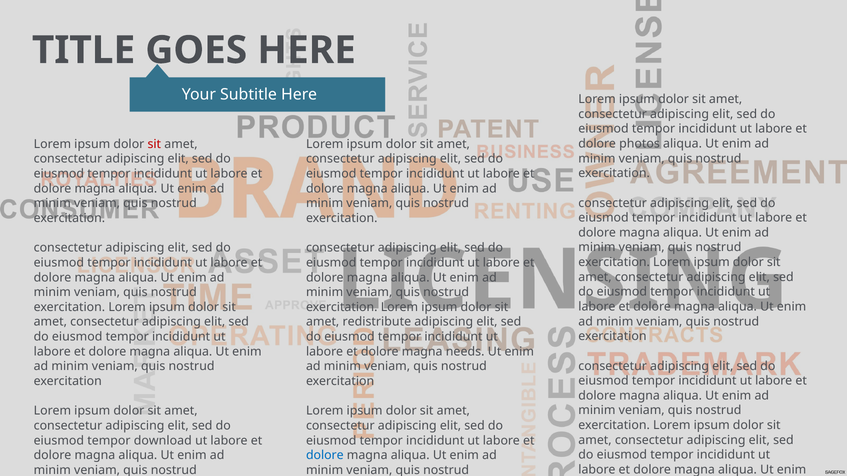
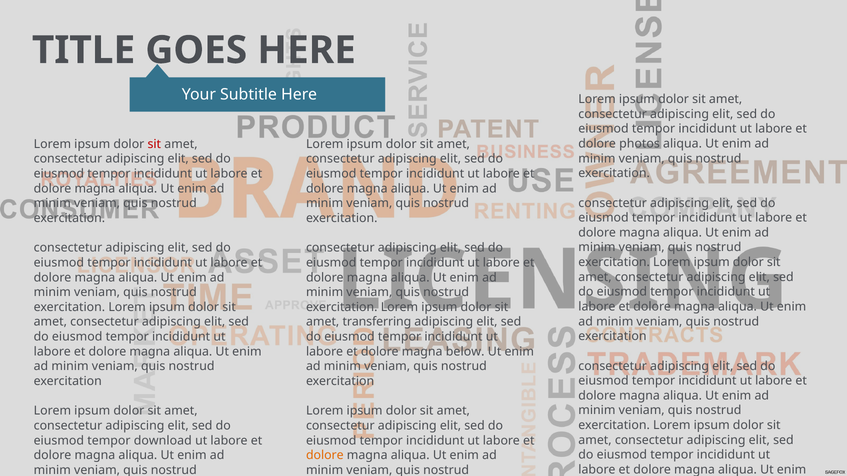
redistribute: redistribute -> transferring
needs: needs -> below
dolore at (325, 456) colour: blue -> orange
